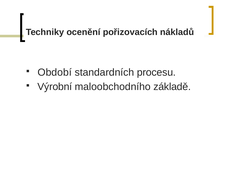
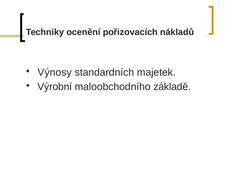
Období: Období -> Výnosy
procesu: procesu -> majetek
